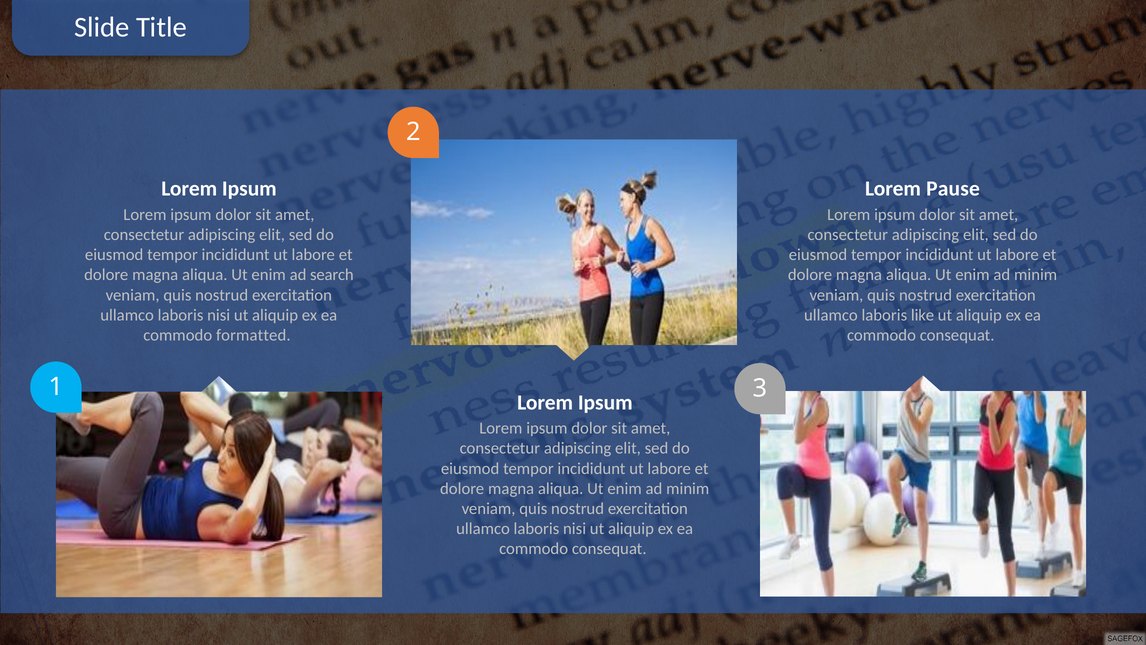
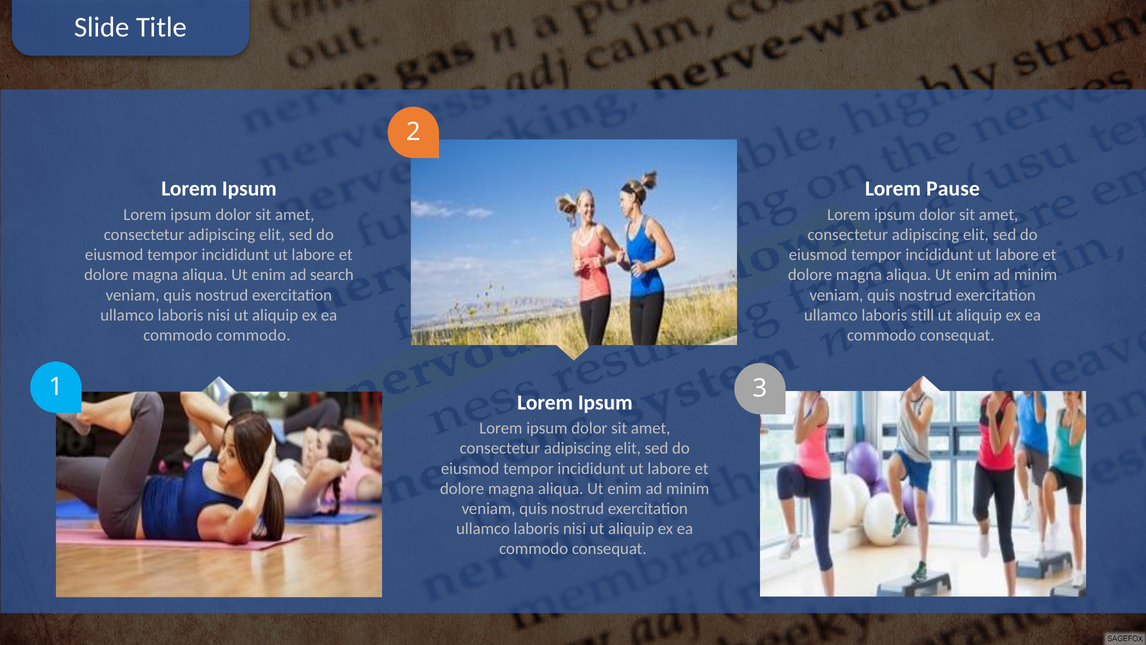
like: like -> still
commodo formatted: formatted -> commodo
